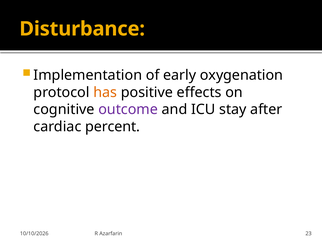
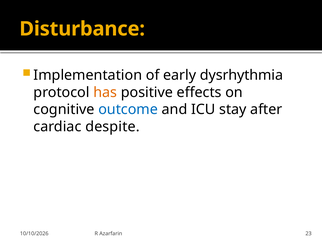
oxygenation: oxygenation -> dysrhythmia
outcome colour: purple -> blue
percent: percent -> despite
